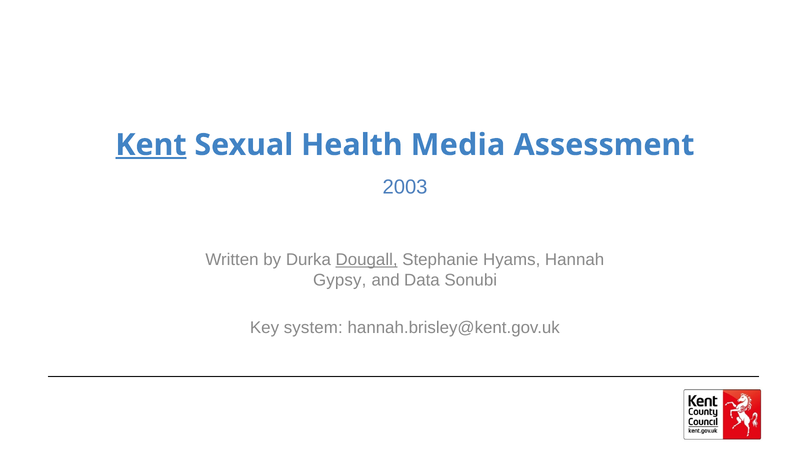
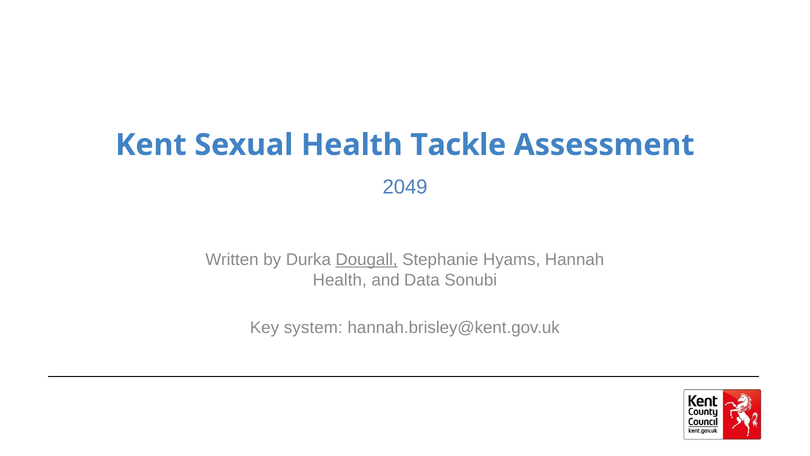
Kent underline: present -> none
Media: Media -> Tackle
2003: 2003 -> 2049
Gypsy at (340, 280): Gypsy -> Health
